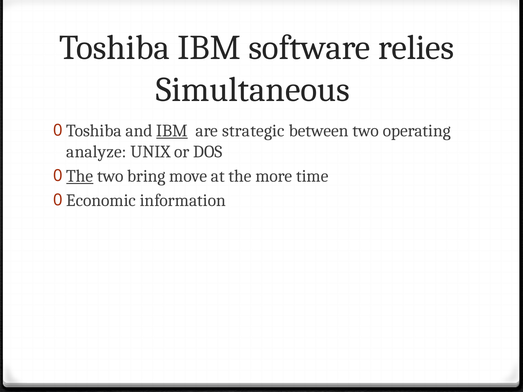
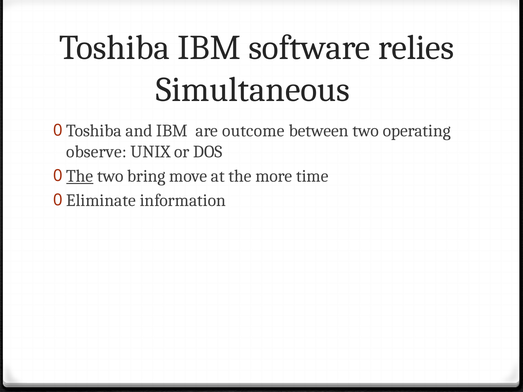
IBM at (172, 131) underline: present -> none
strategic: strategic -> outcome
analyze: analyze -> observe
Economic: Economic -> Eliminate
